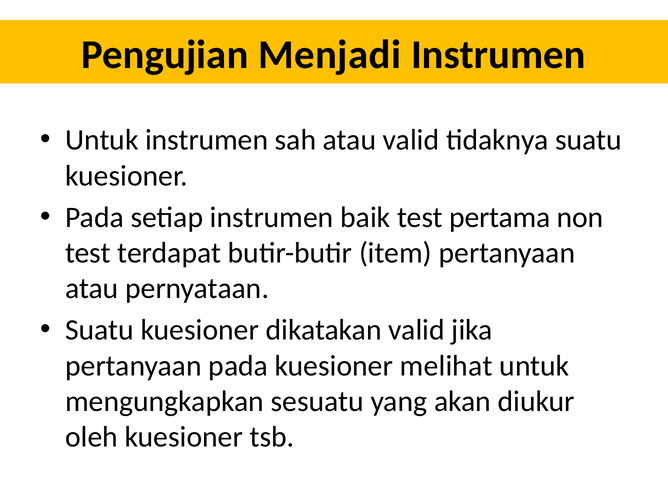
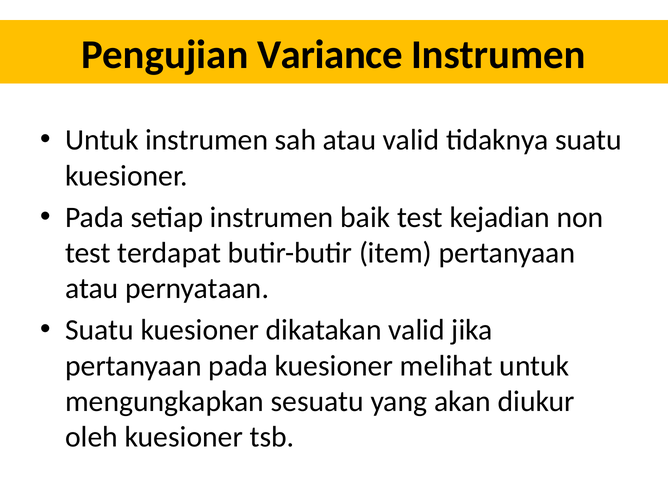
Menjadi: Menjadi -> Variance
pertama: pertama -> kejadian
